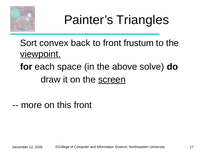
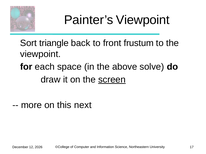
Painter’s Triangles: Triangles -> Viewpoint
convex: convex -> triangle
viewpoint at (40, 54) underline: present -> none
this front: front -> next
